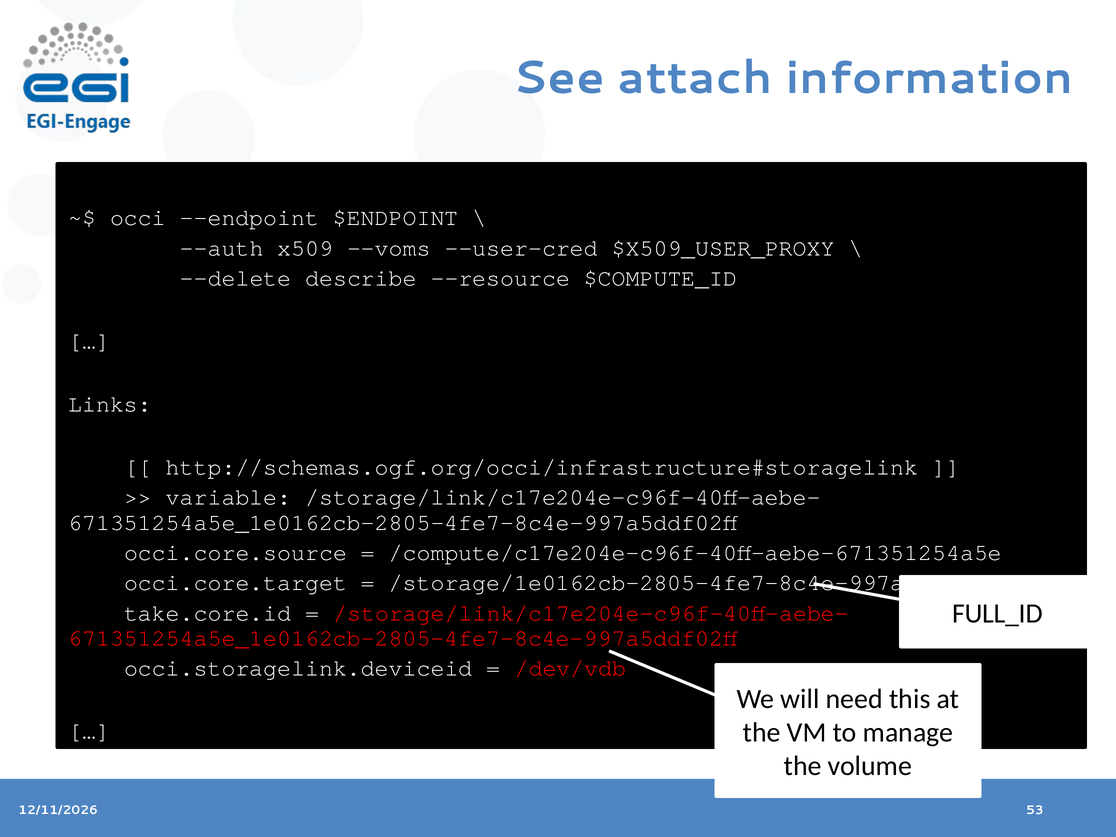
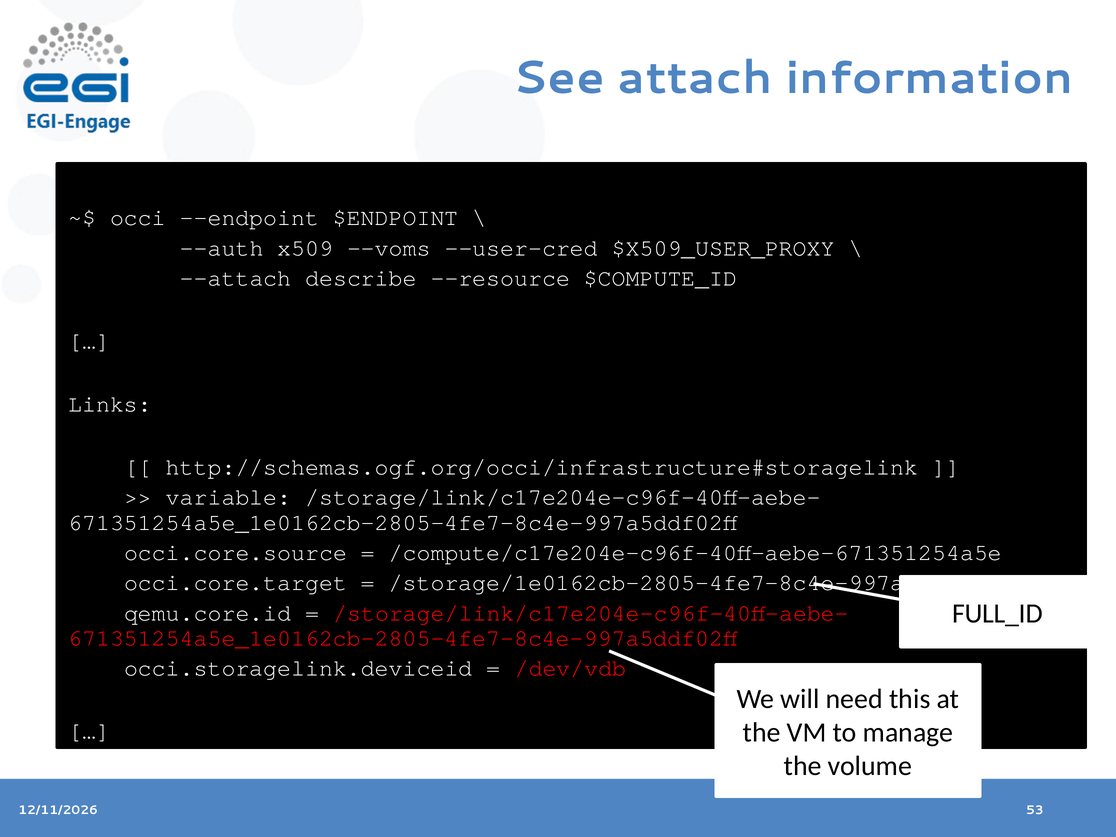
--delete: --delete -> --attach
take.core.id: take.core.id -> qemu.core.id
